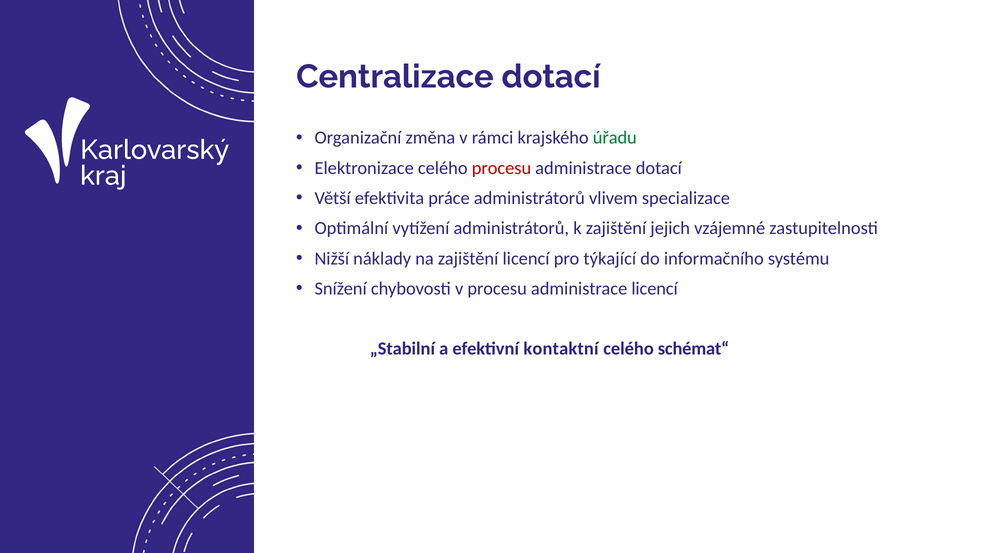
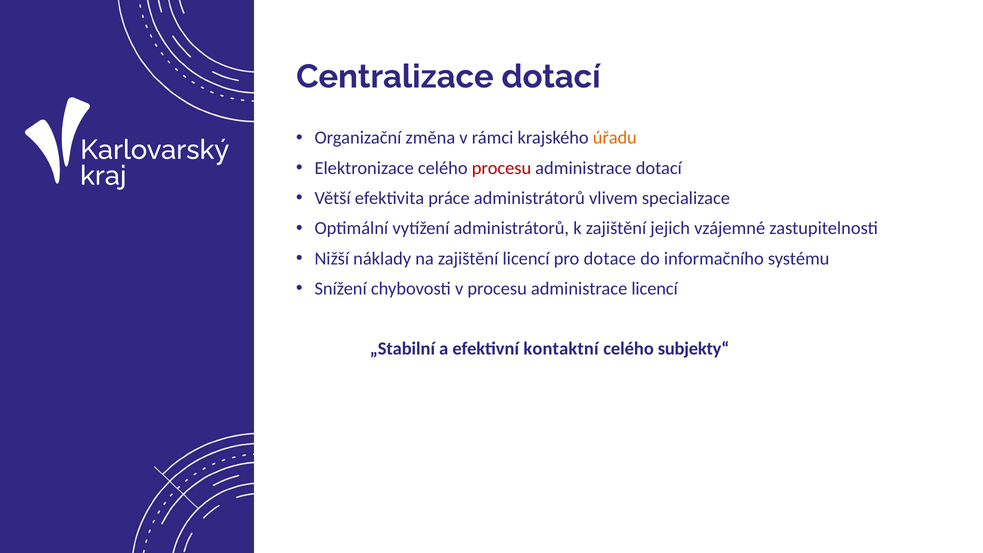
úřadu colour: green -> orange
týkající: týkající -> dotace
schémat“: schémat“ -> subjekty“
